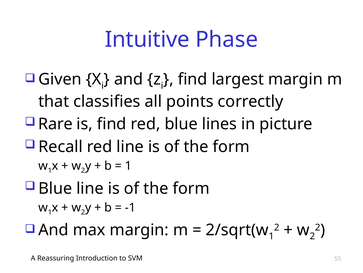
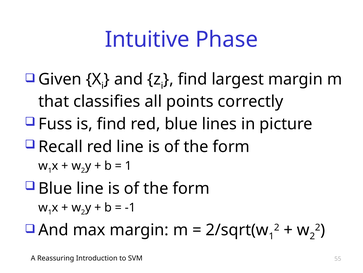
Rare: Rare -> Fuss
